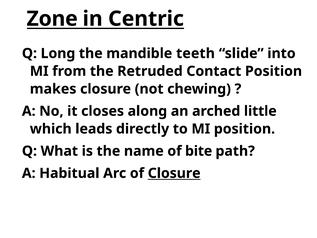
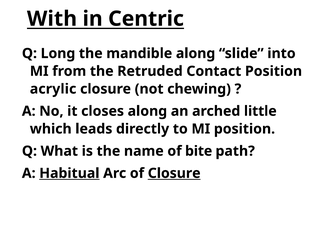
Zone: Zone -> With
mandible teeth: teeth -> along
makes: makes -> acrylic
Habitual underline: none -> present
